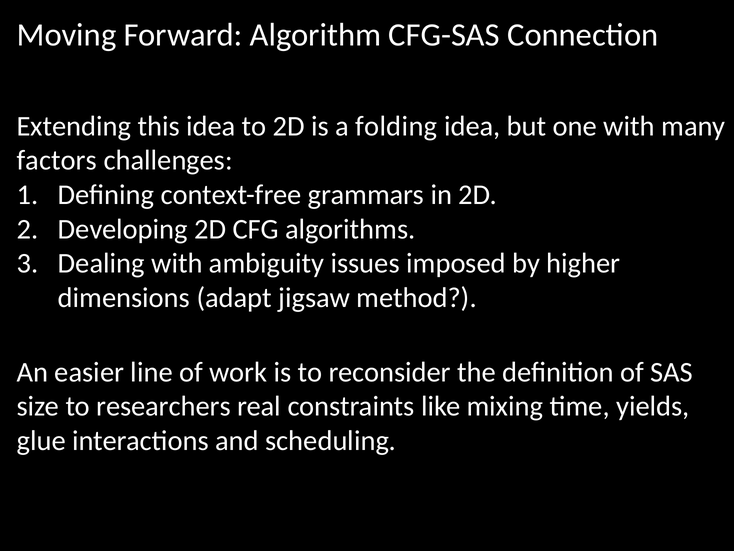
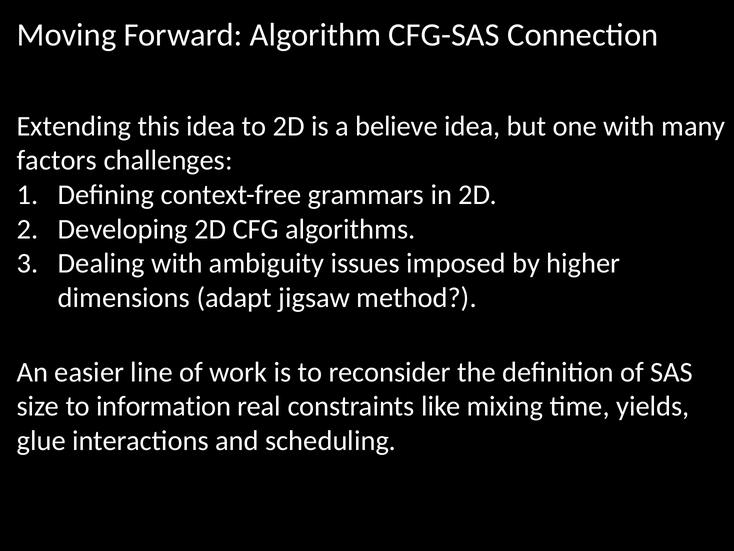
folding: folding -> believe
researchers: researchers -> information
